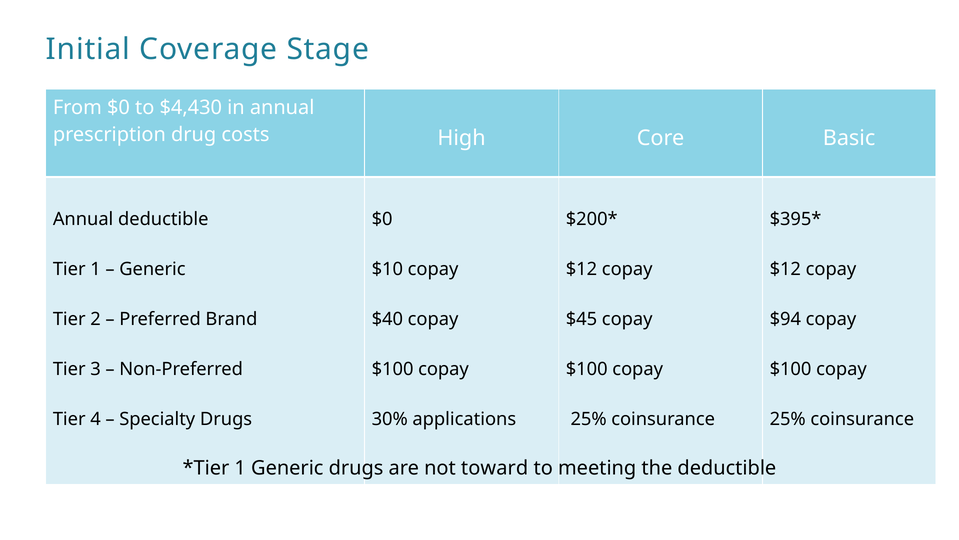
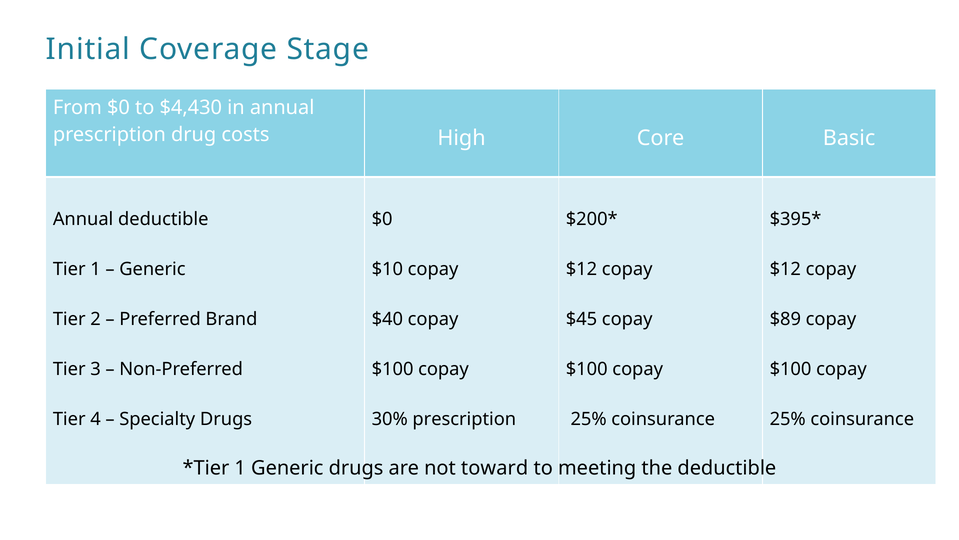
$94: $94 -> $89
30% applications: applications -> prescription
